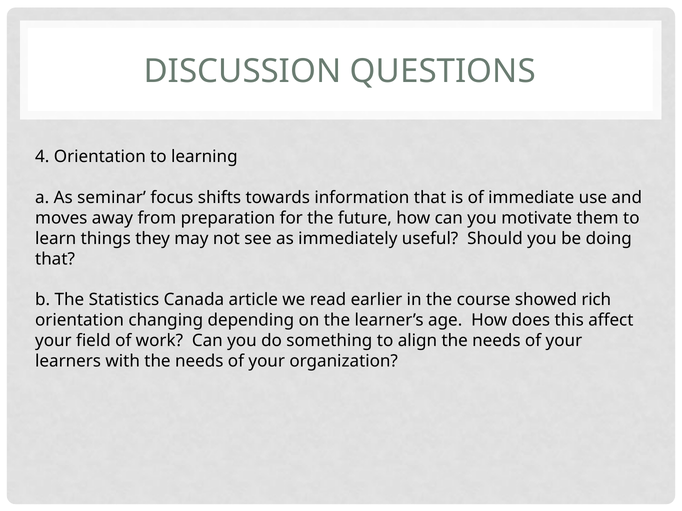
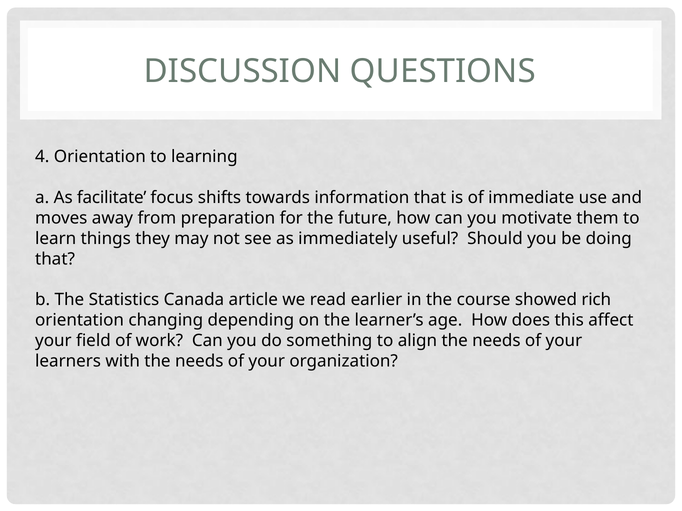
seminar: seminar -> facilitate
